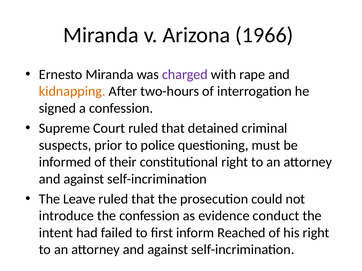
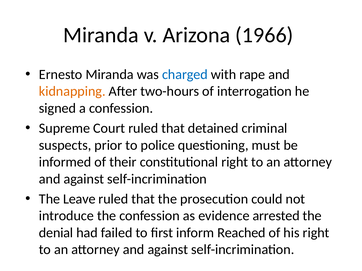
charged colour: purple -> blue
conduct: conduct -> arrested
intent: intent -> denial
